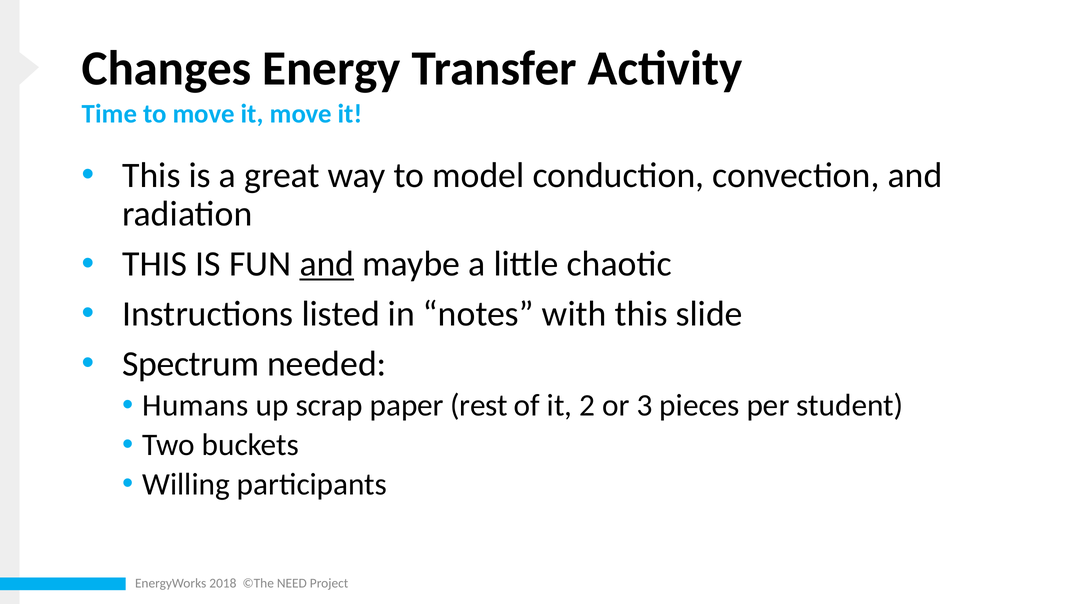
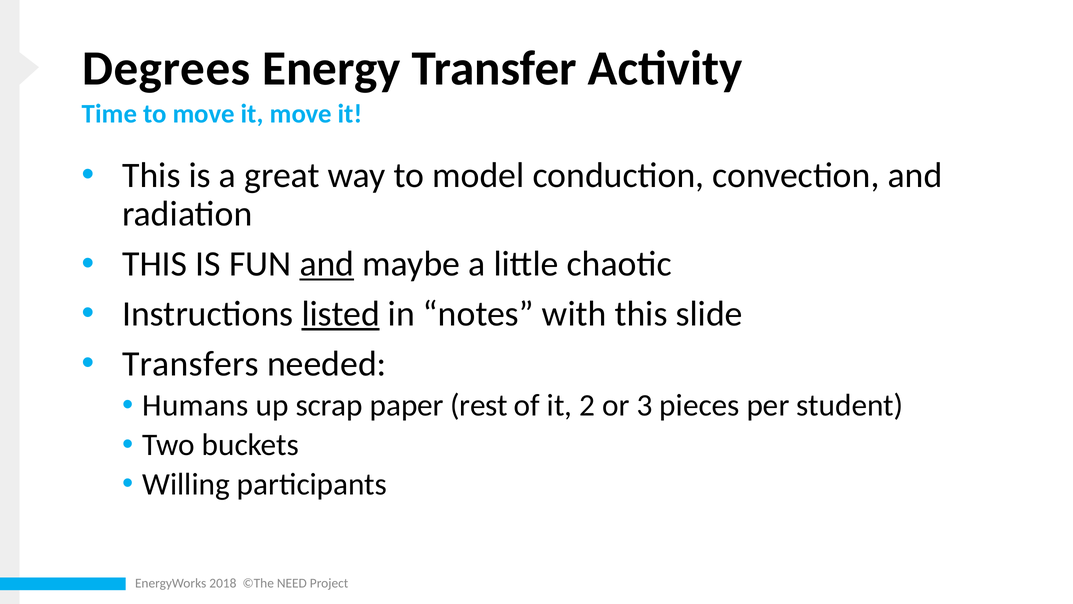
Changes: Changes -> Degrees
listed underline: none -> present
Spectrum: Spectrum -> Transfers
